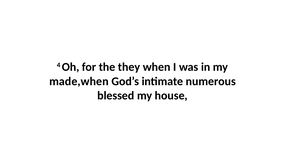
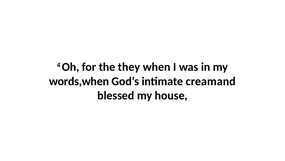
made,when: made,when -> words,when
numerous: numerous -> creamand
